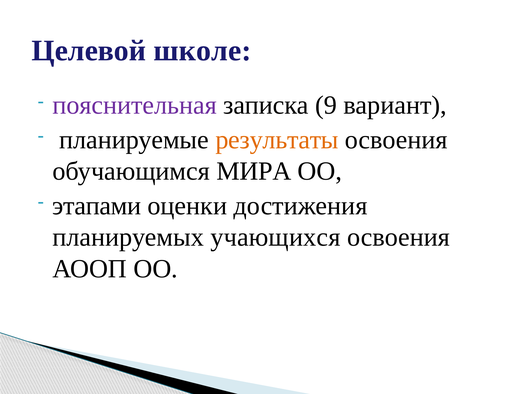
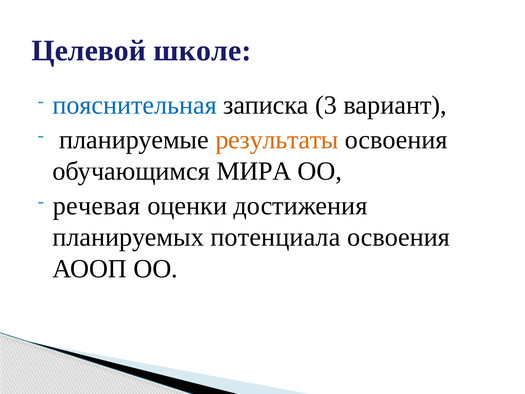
пояснительная colour: purple -> blue
9: 9 -> 3
этапами: этапами -> речевая
учающихся: учающихся -> потенциала
